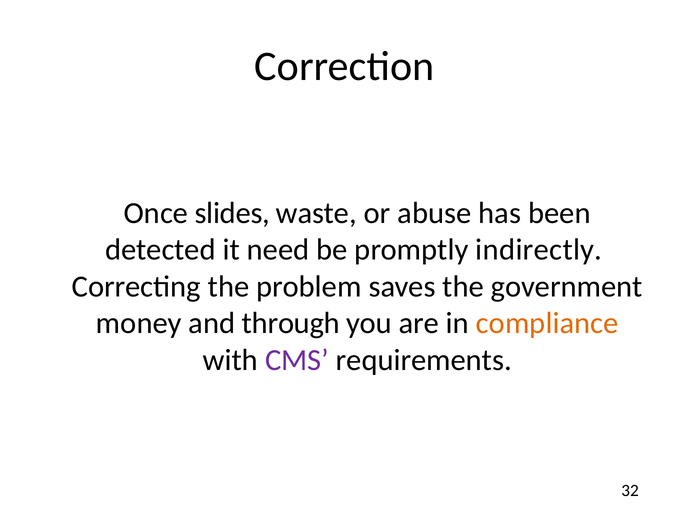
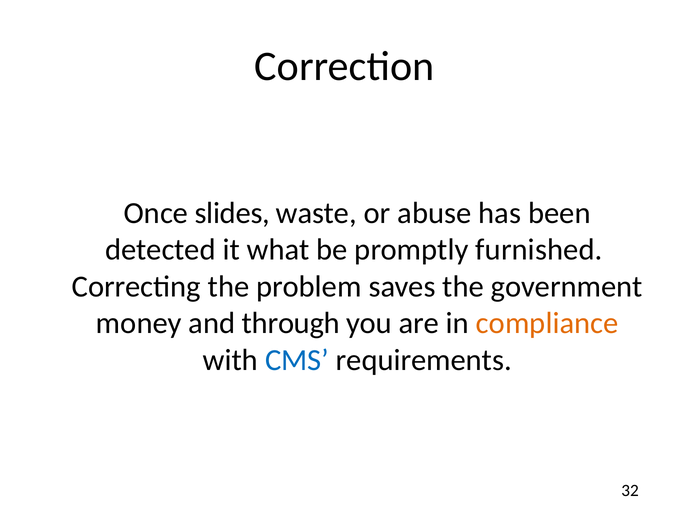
need: need -> what
indirectly: indirectly -> furnished
CMS colour: purple -> blue
